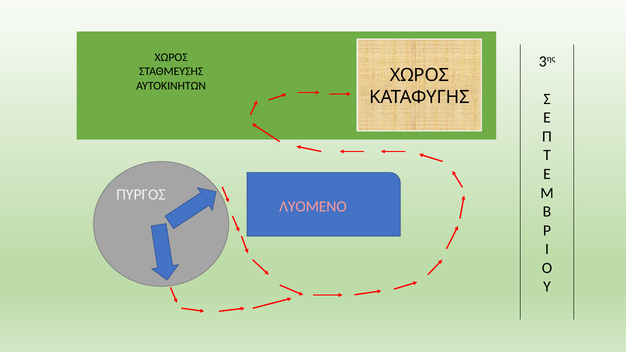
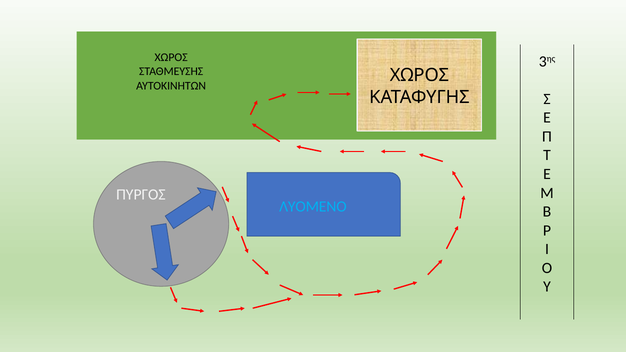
ΛΥΟΜΕΝΟ colour: pink -> light blue
